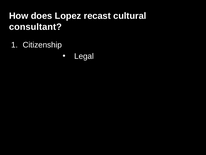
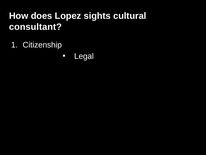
recast: recast -> sights
